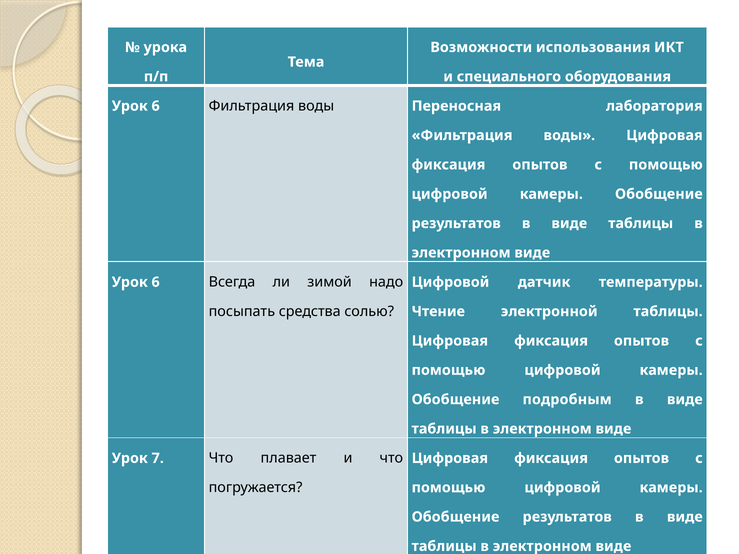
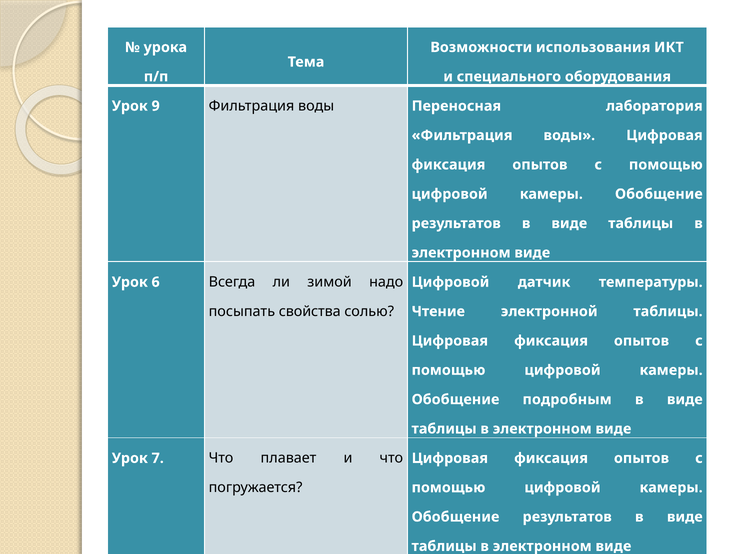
6 at (156, 106): 6 -> 9
средства: средства -> свойства
